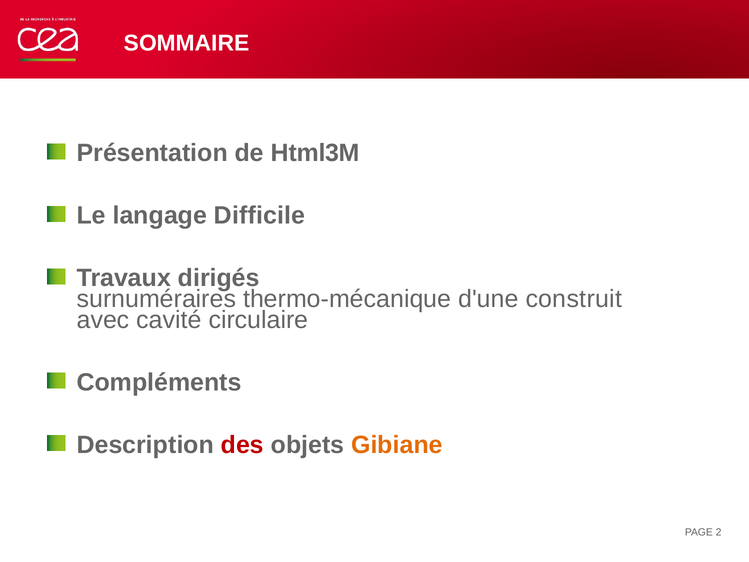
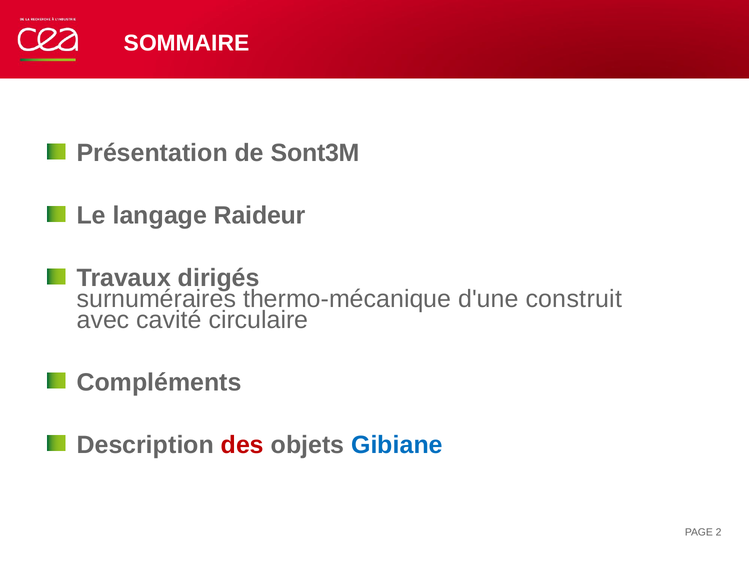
Html3M: Html3M -> Sont3M
Difficile: Difficile -> Raideur
Gibiane colour: orange -> blue
